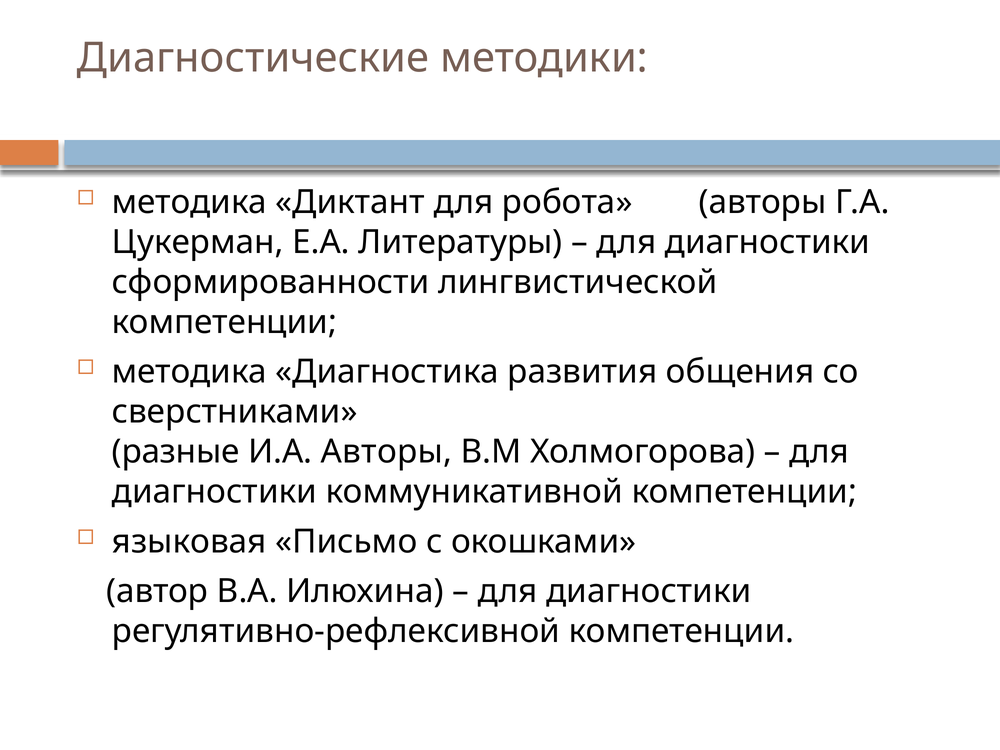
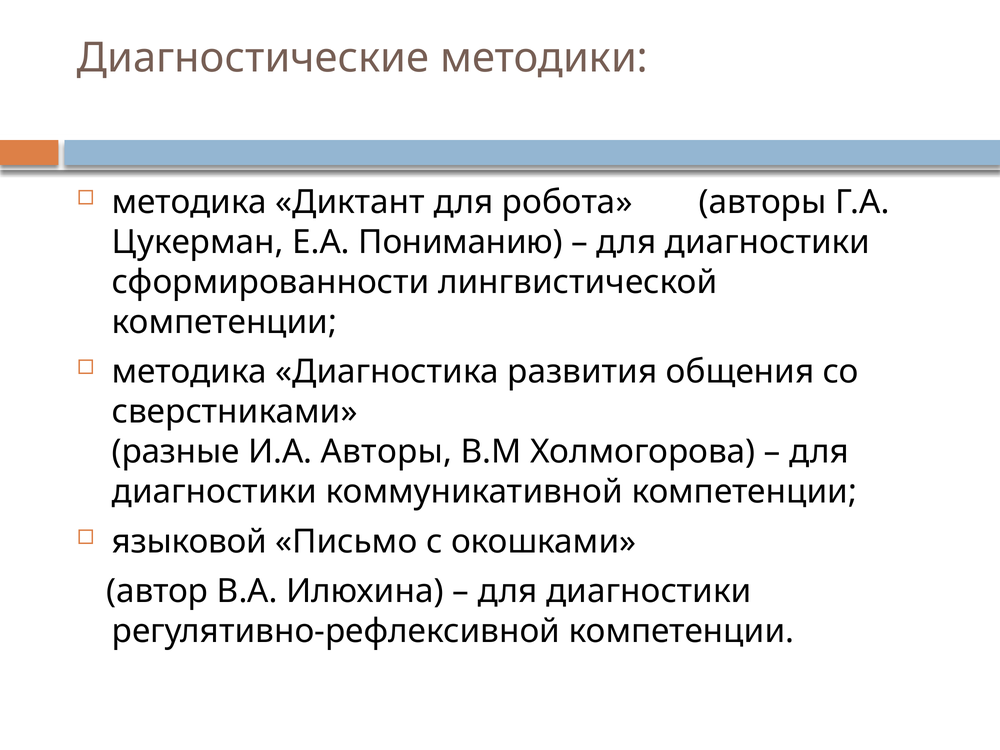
Литературы: Литературы -> Пониманию
языковая: языковая -> языковой
